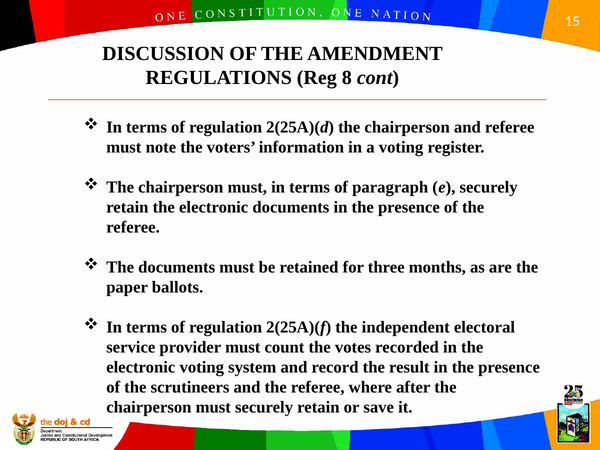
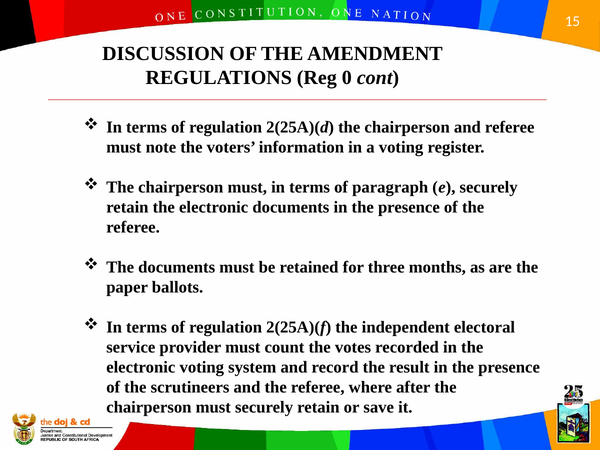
8: 8 -> 0
